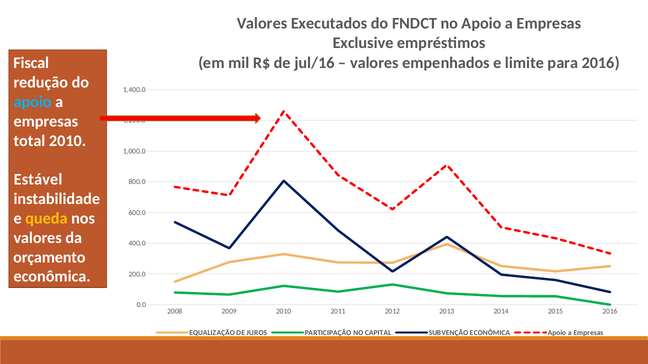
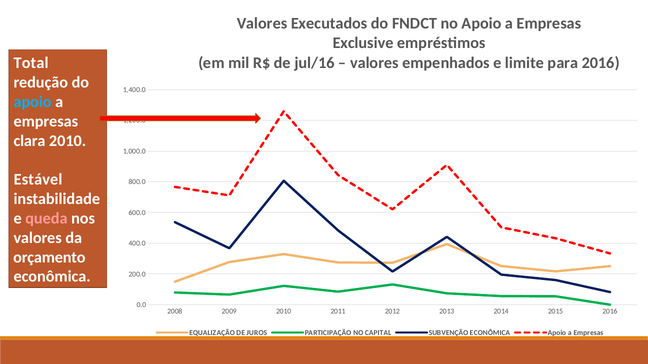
Fiscal: Fiscal -> Total
total: total -> clara
queda colour: yellow -> pink
